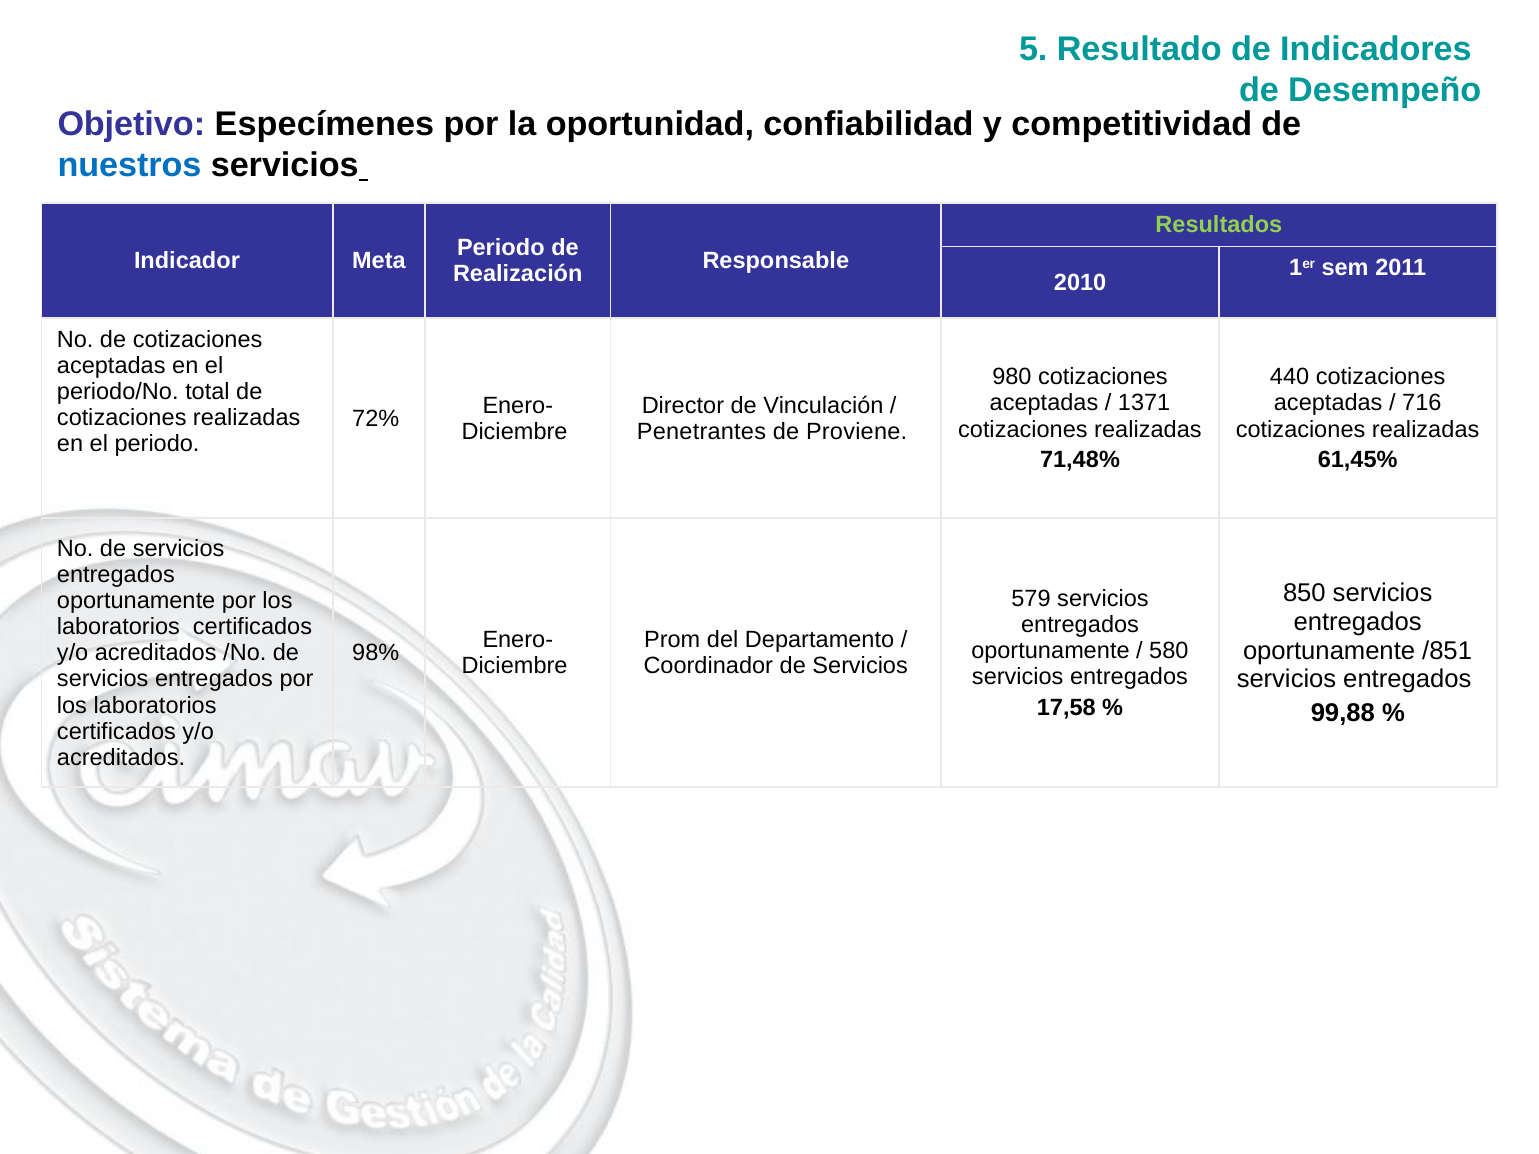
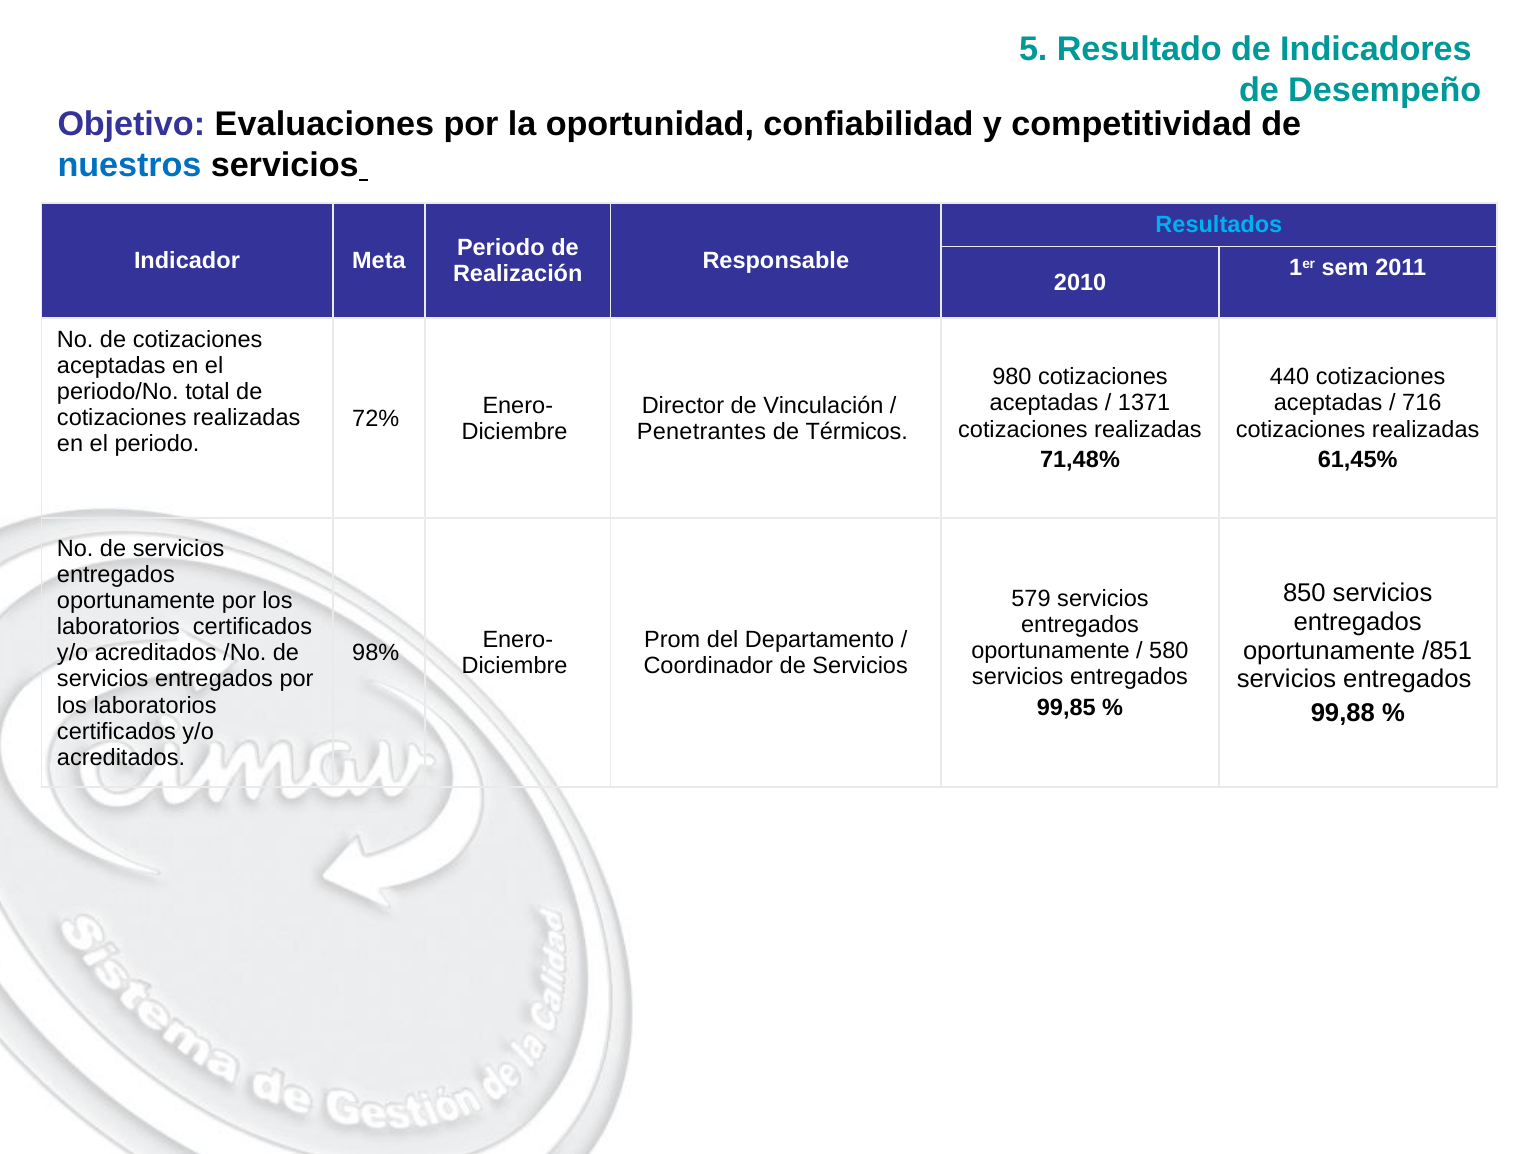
Especímenes: Especímenes -> Evaluaciones
Resultados colour: light green -> light blue
Proviene: Proviene -> Térmicos
17,58: 17,58 -> 99,85
